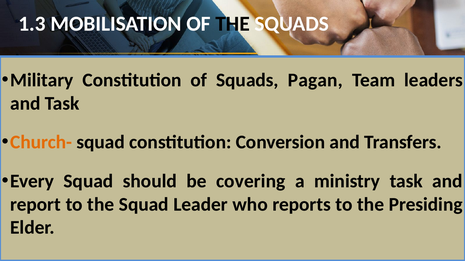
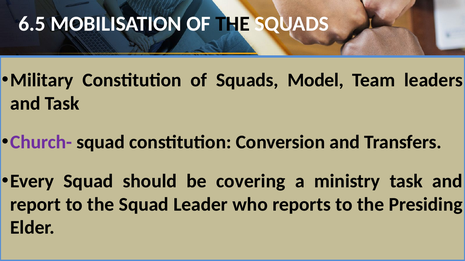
1.3: 1.3 -> 6.5
Pagan: Pagan -> Model
Church- colour: orange -> purple
